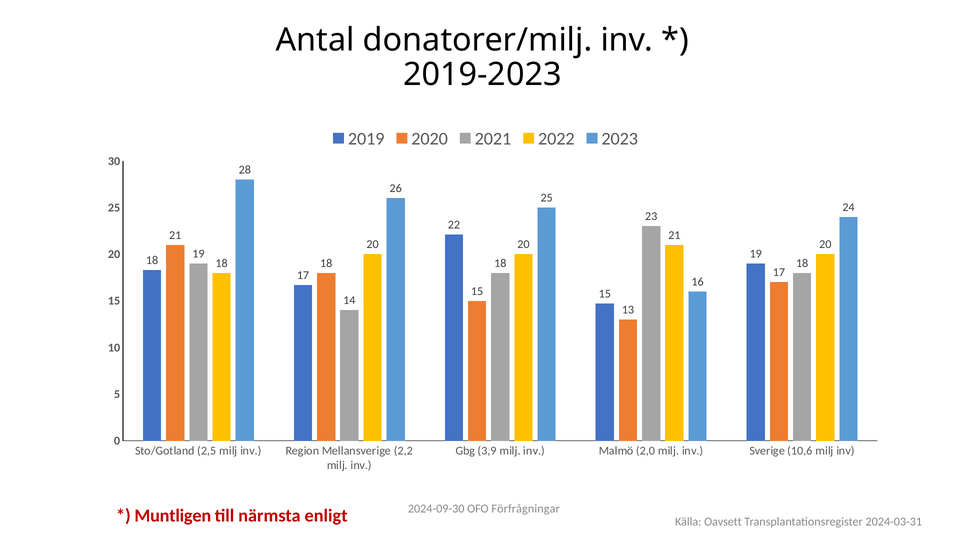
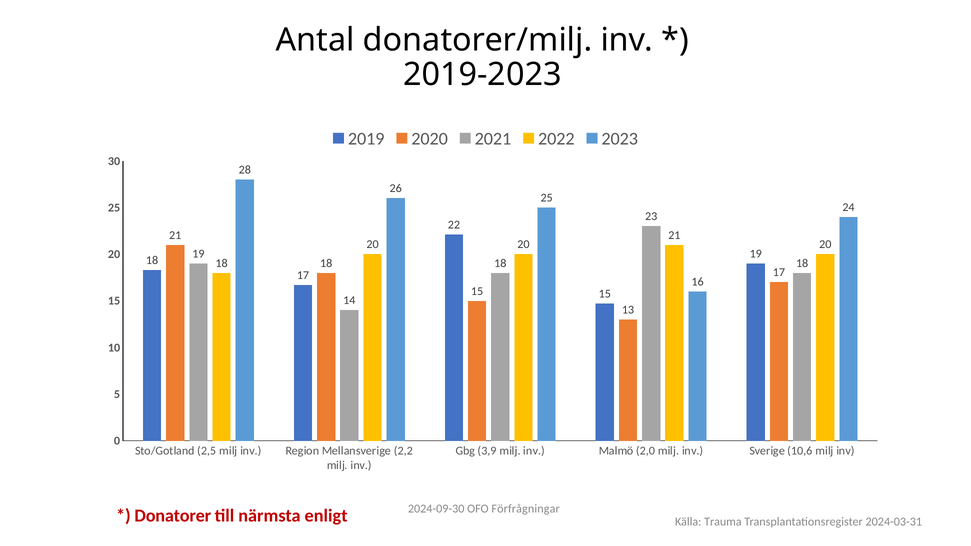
Muntligen: Muntligen -> Donatorer
Oavsett: Oavsett -> Trauma
